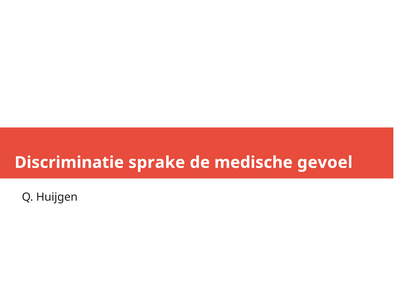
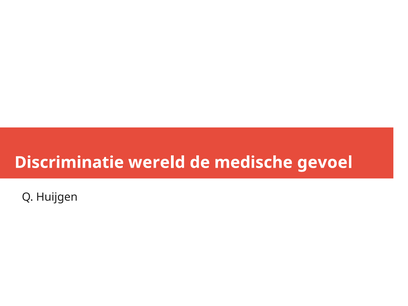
sprake: sprake -> wereld
